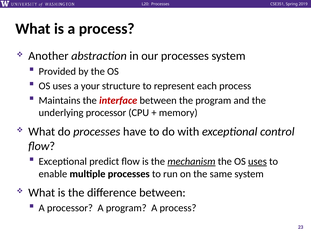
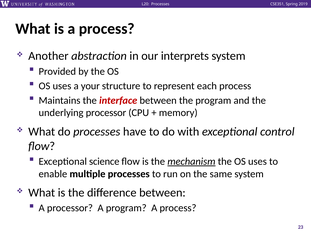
our processes: processes -> interprets
predict: predict -> science
uses at (257, 162) underline: present -> none
